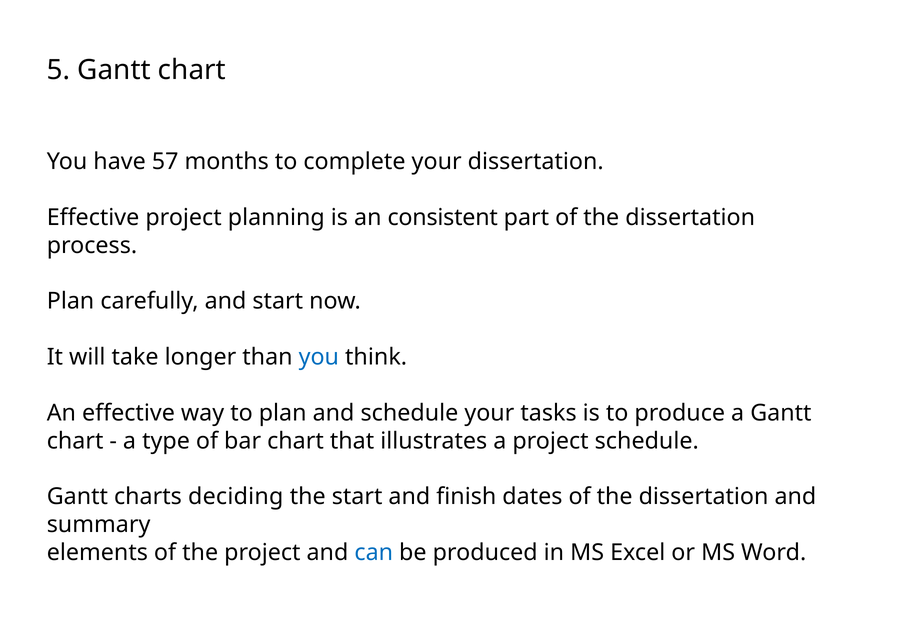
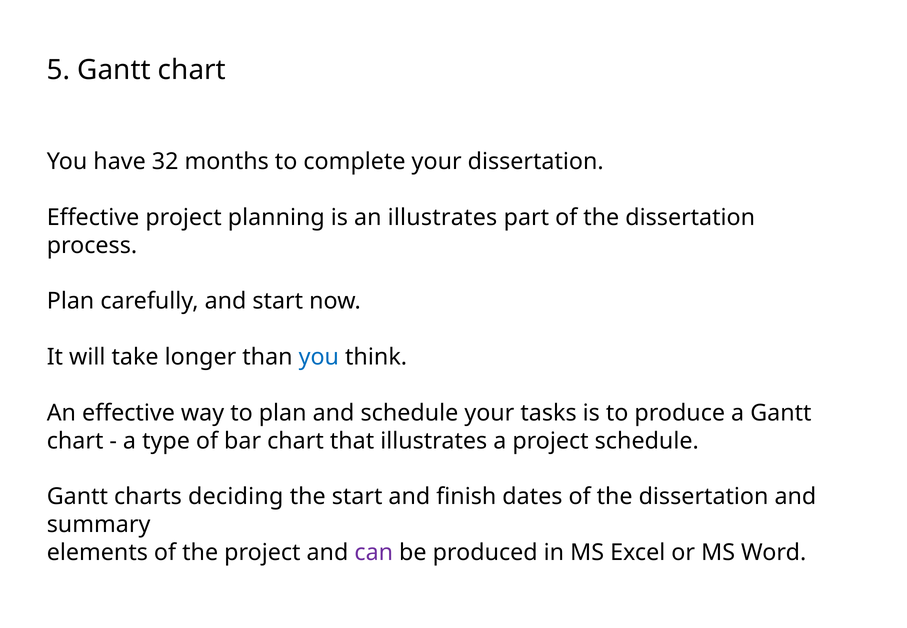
57: 57 -> 32
an consistent: consistent -> illustrates
can colour: blue -> purple
